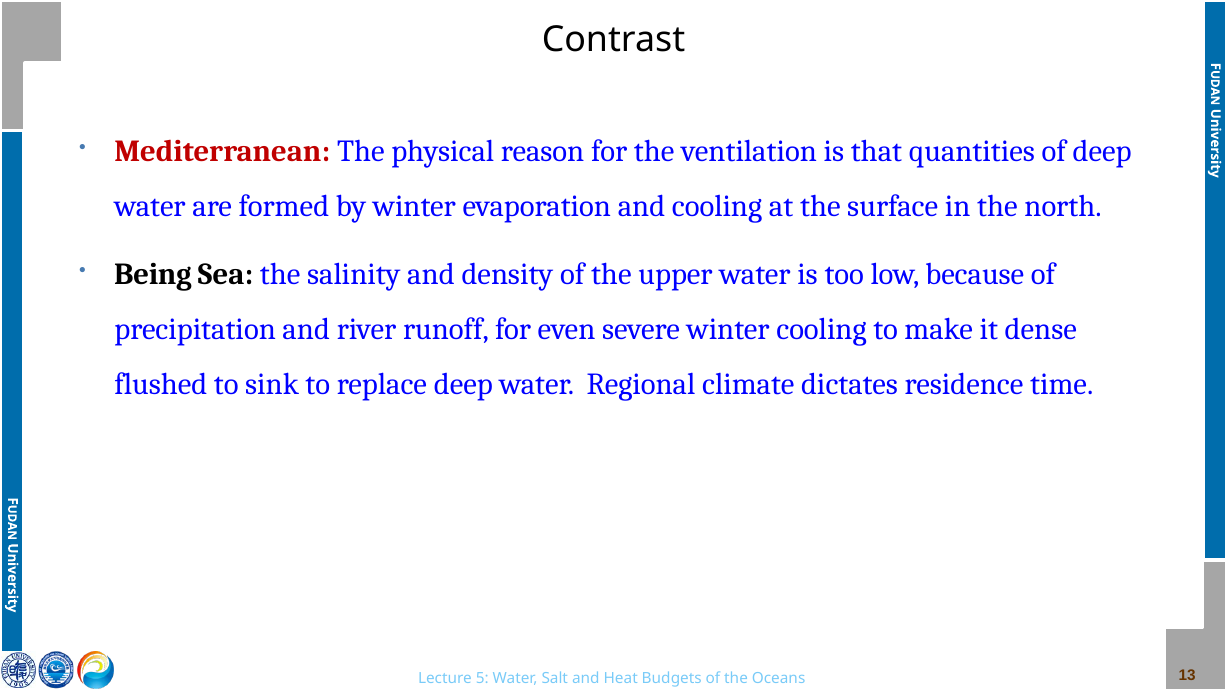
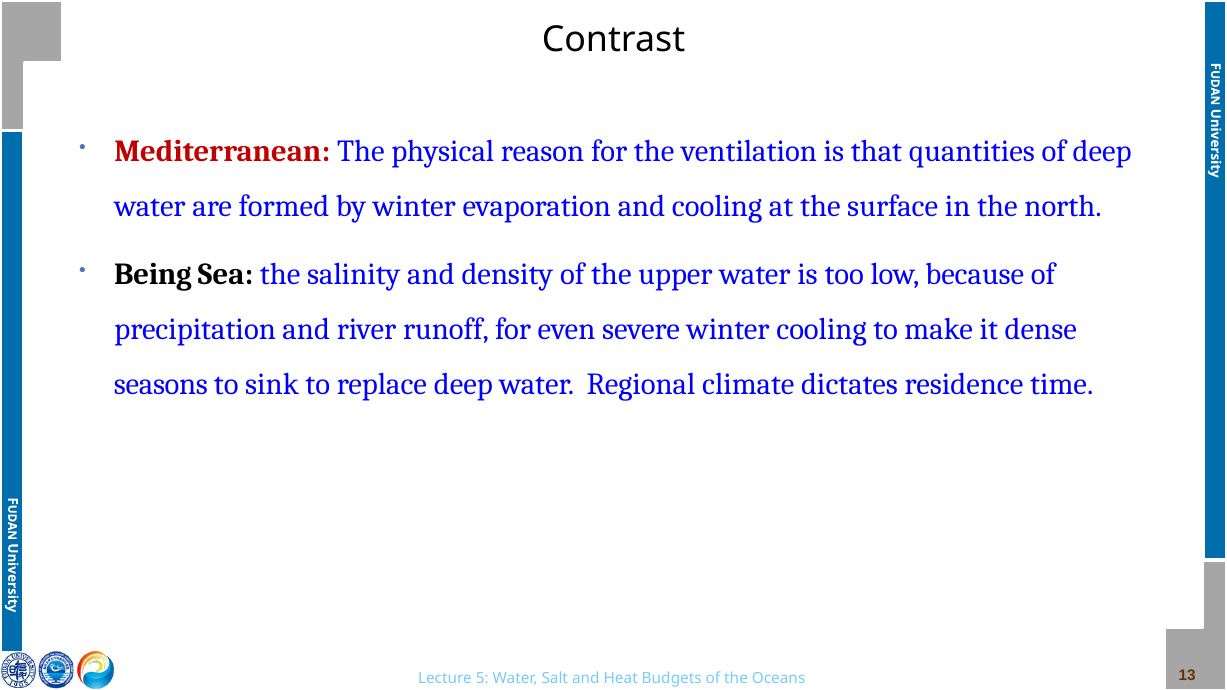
flushed: flushed -> seasons
